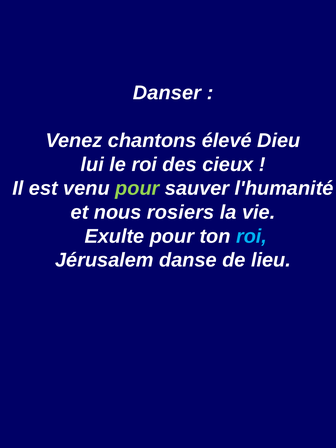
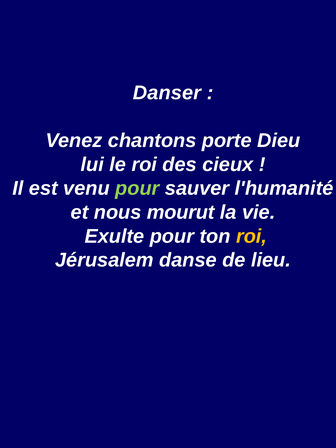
élevé: élevé -> porte
rosiers: rosiers -> mourut
roi at (252, 236) colour: light blue -> yellow
